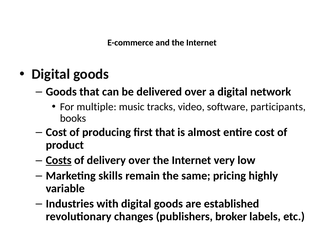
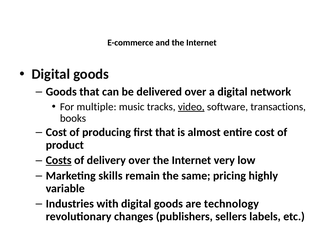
video underline: none -> present
participants: participants -> transactions
established: established -> technology
broker: broker -> sellers
